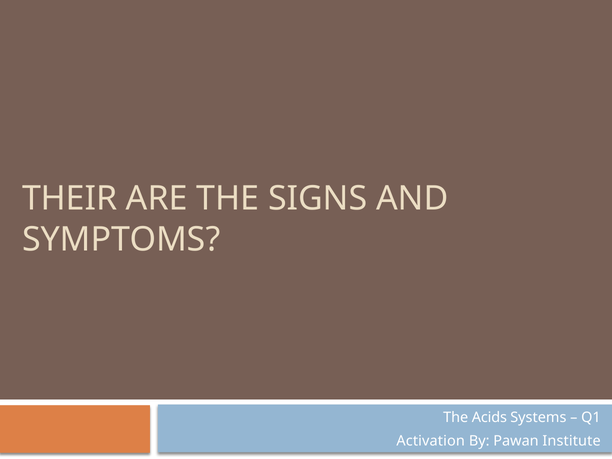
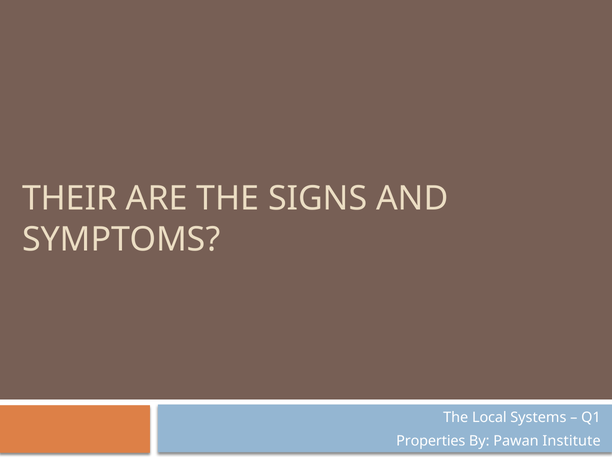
Acids: Acids -> Local
Activation: Activation -> Properties
